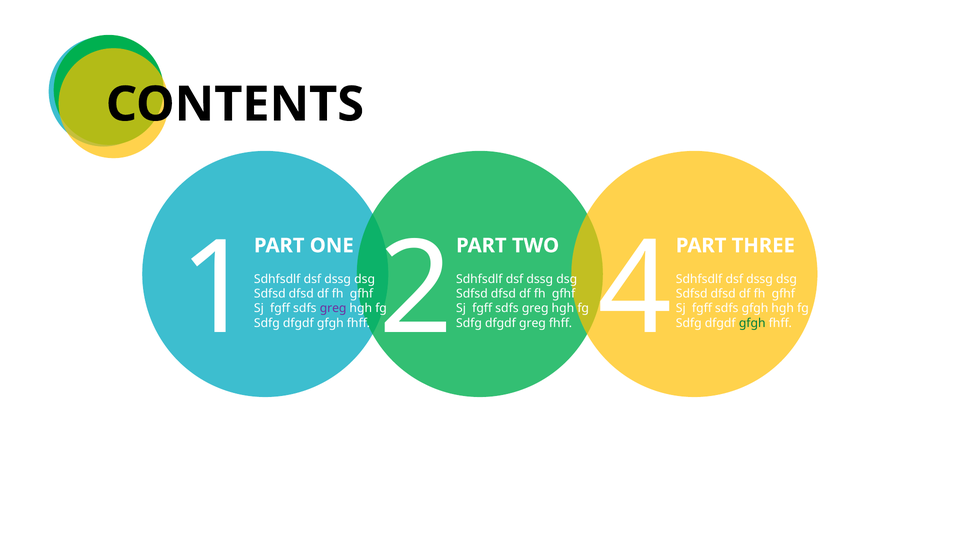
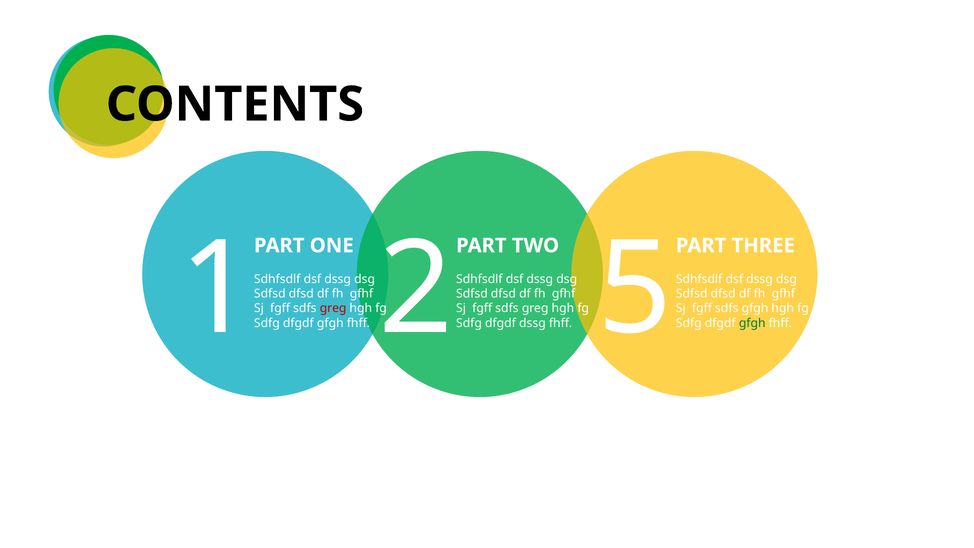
4: 4 -> 5
greg at (333, 308) colour: purple -> red
dfgdf greg: greg -> dssg
